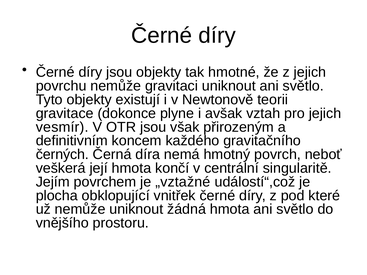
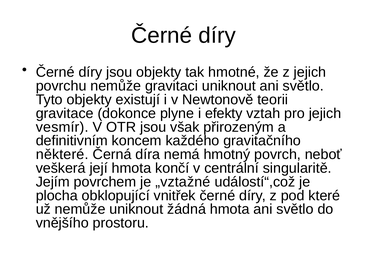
avšak: avšak -> efekty
černých: černých -> některé
